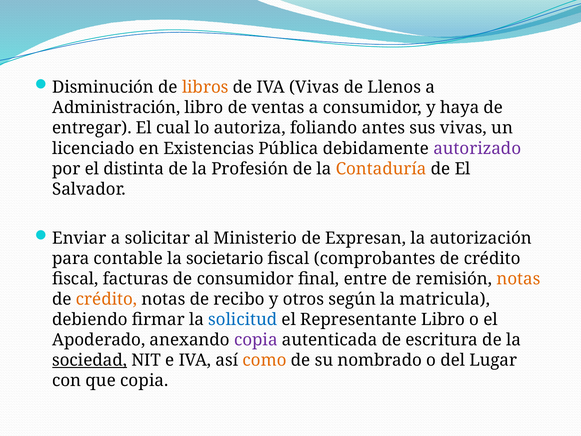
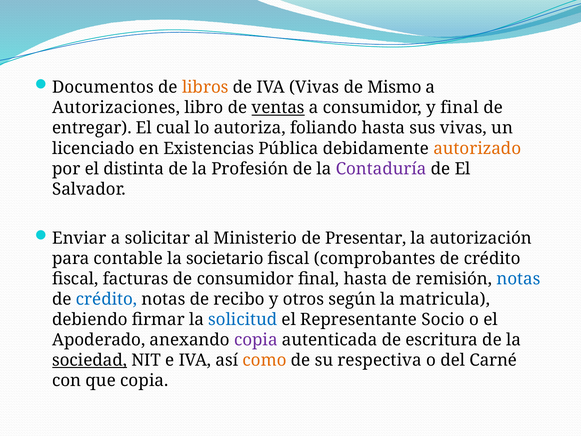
Disminución: Disminución -> Documentos
Llenos: Llenos -> Mismo
Administración: Administración -> Autorizaciones
ventas underline: none -> present
y haya: haya -> final
foliando antes: antes -> hasta
autorizado colour: purple -> orange
Contaduría colour: orange -> purple
Expresan: Expresan -> Presentar
final entre: entre -> hasta
notas at (518, 279) colour: orange -> blue
crédito at (107, 299) colour: orange -> blue
Representante Libro: Libro -> Socio
nombrado: nombrado -> respectiva
Lugar: Lugar -> Carné
